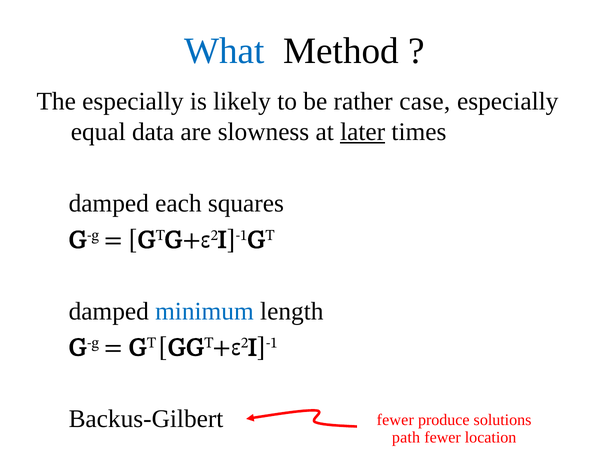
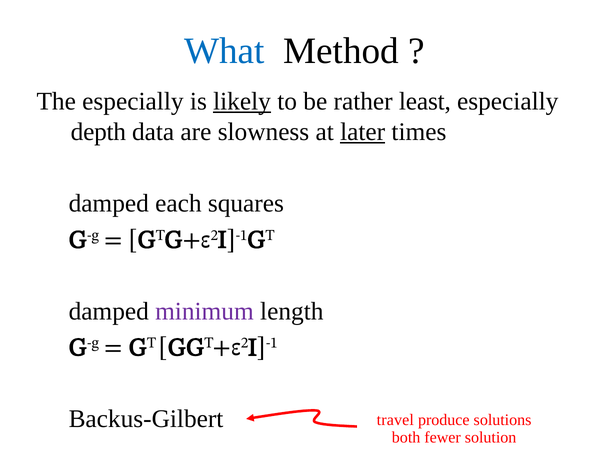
likely underline: none -> present
case: case -> least
equal: equal -> depth
minimum colour: blue -> purple
Backus-Gilbert fewer: fewer -> travel
path: path -> both
location: location -> solution
